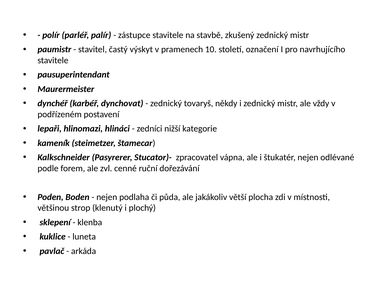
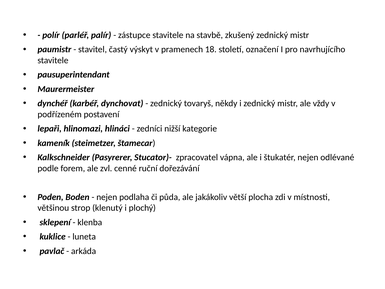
10: 10 -> 18
